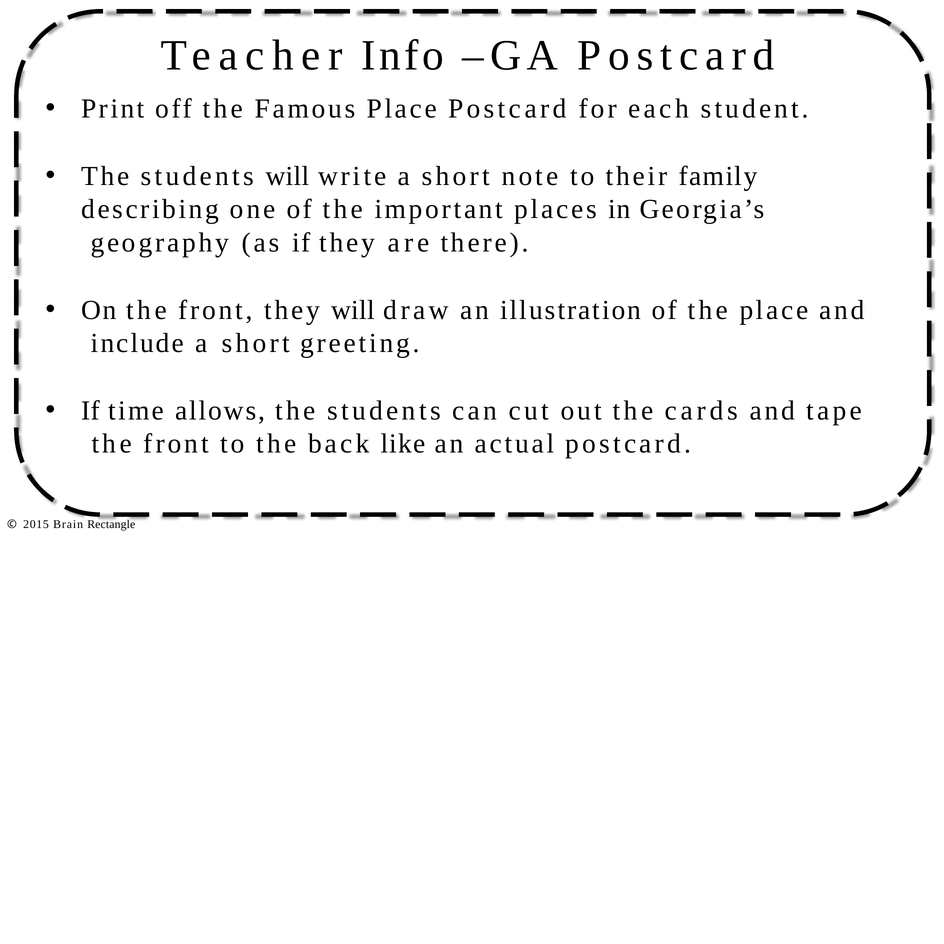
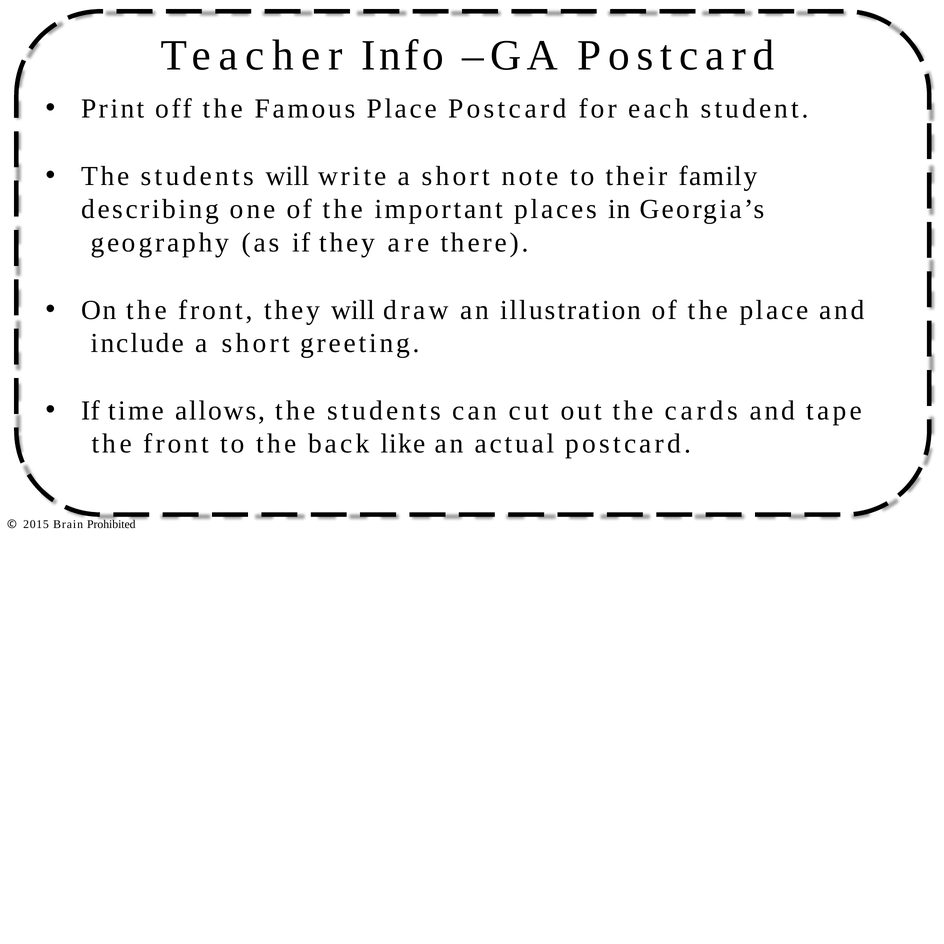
Rectangle: Rectangle -> Prohibited
